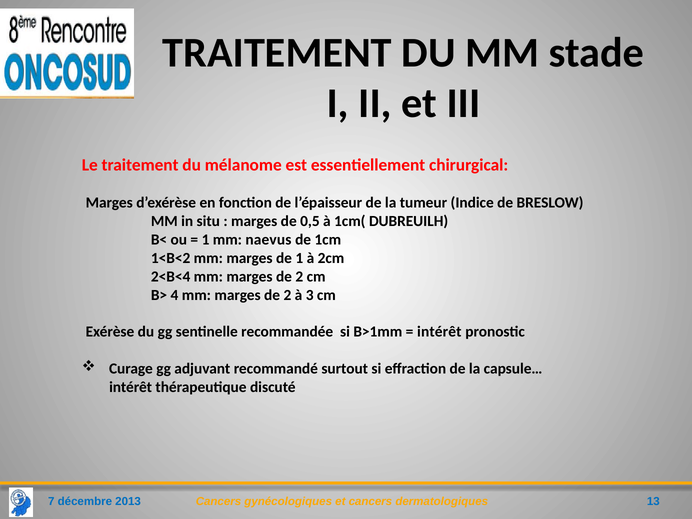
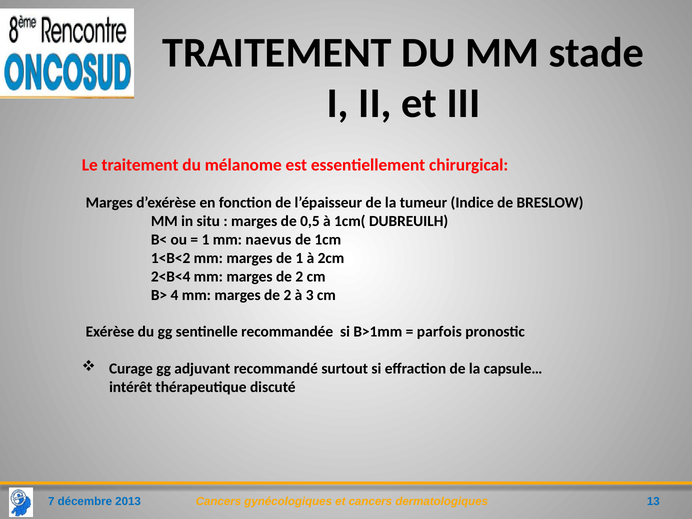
intérêt at (439, 332): intérêt -> parfois
